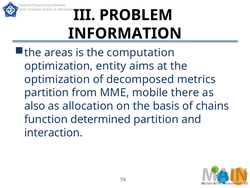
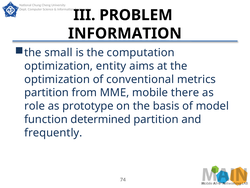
areas: areas -> small
decomposed: decomposed -> conventional
also: also -> role
allocation: allocation -> prototype
chains: chains -> model
interaction: interaction -> frequently
